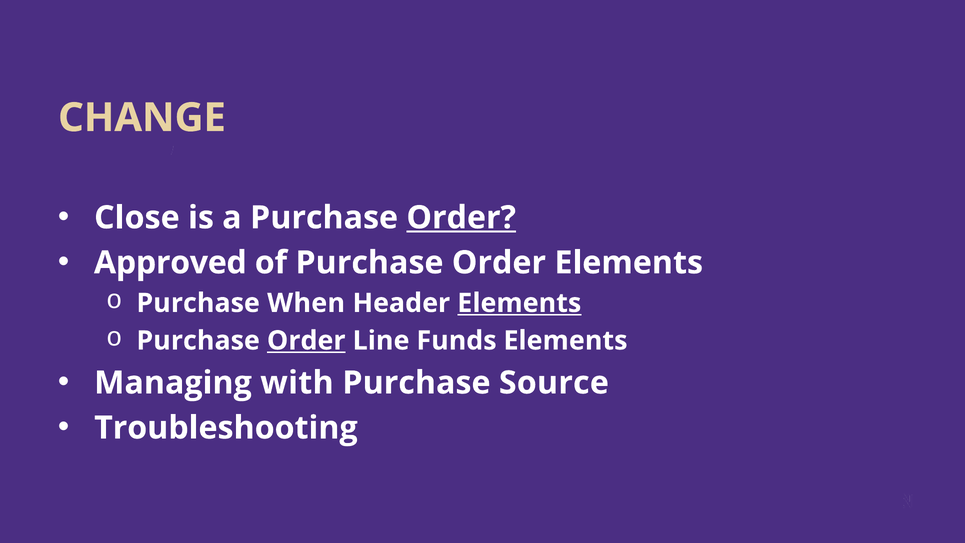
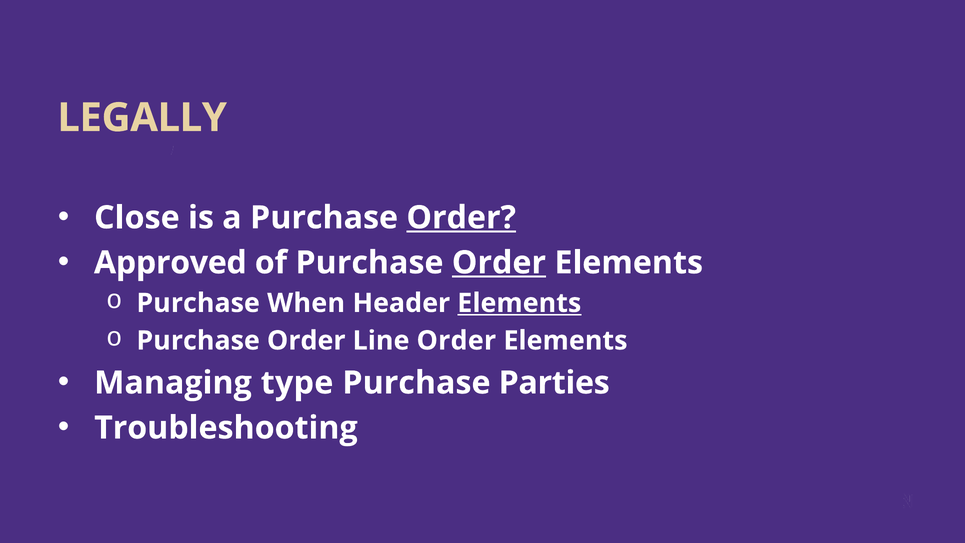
CHANGE: CHANGE -> LEGALLY
Order at (499, 263) underline: none -> present
Order at (306, 341) underline: present -> none
Line Funds: Funds -> Order
with: with -> type
Source: Source -> Parties
